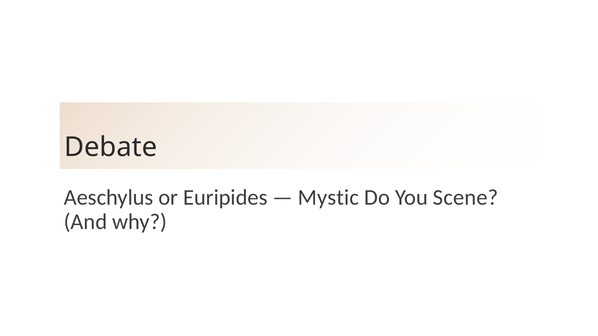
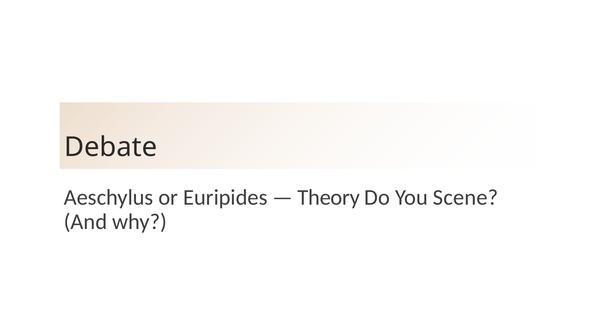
Mystic: Mystic -> Theory
